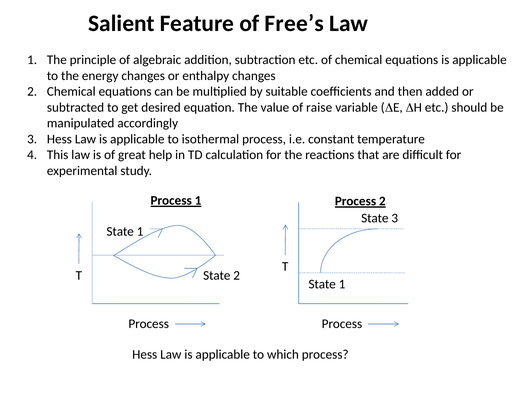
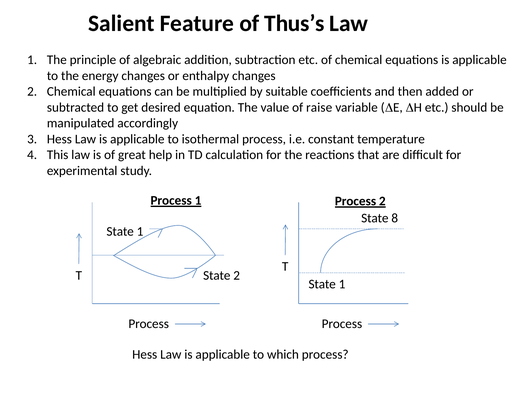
Free’s: Free’s -> Thus’s
State 3: 3 -> 8
